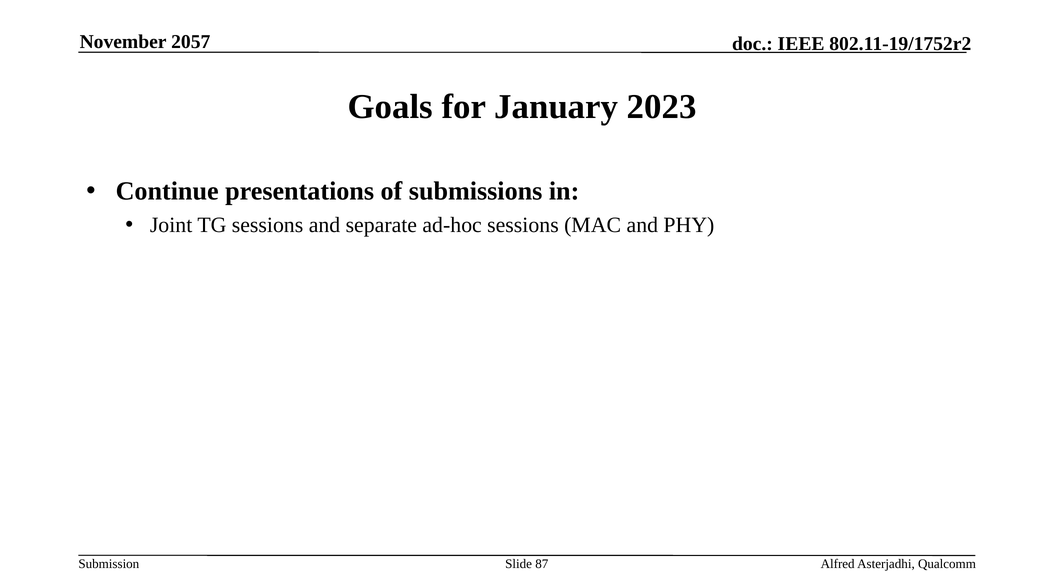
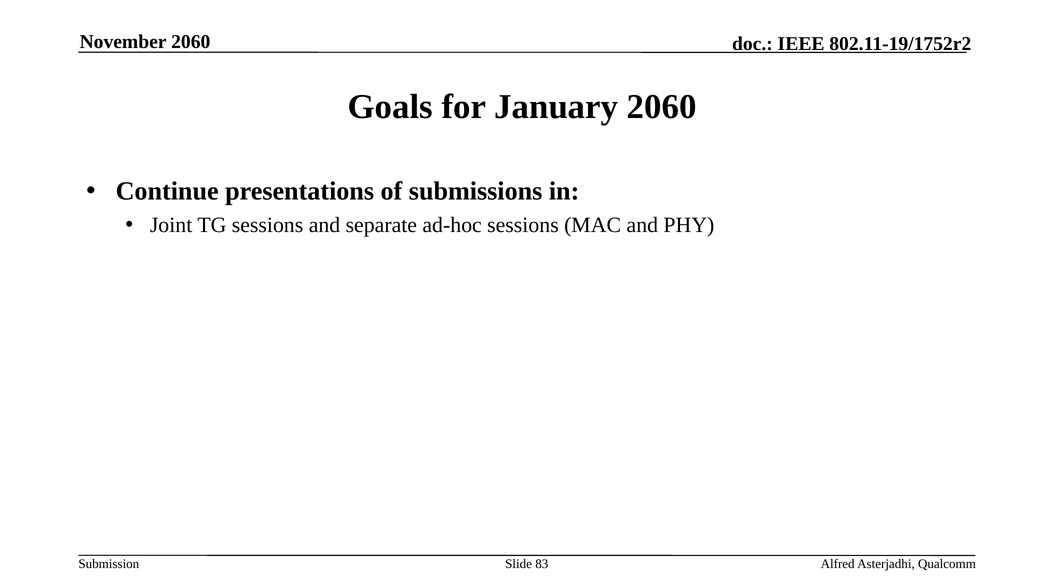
November 2057: 2057 -> 2060
January 2023: 2023 -> 2060
87: 87 -> 83
